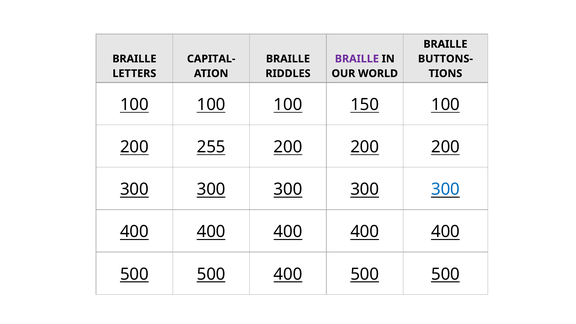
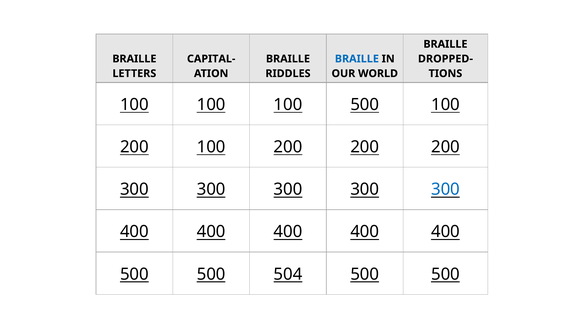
BRAILLE at (357, 59) colour: purple -> blue
BUTTONS-: BUTTONS- -> DROPPED-
100 150: 150 -> 500
200 255: 255 -> 100
500 400: 400 -> 504
